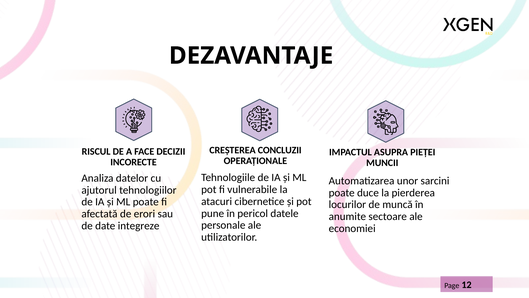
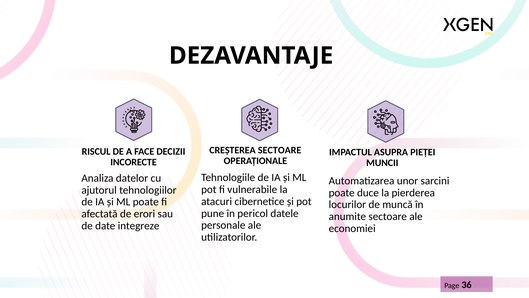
CREȘTEREA CONCLUZII: CONCLUZII -> SECTOARE
12: 12 -> 36
